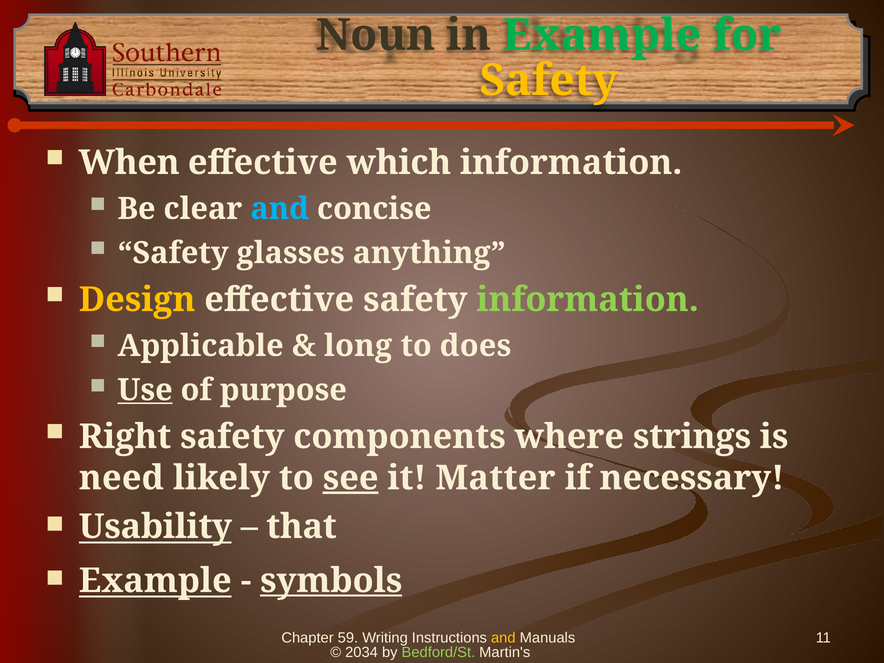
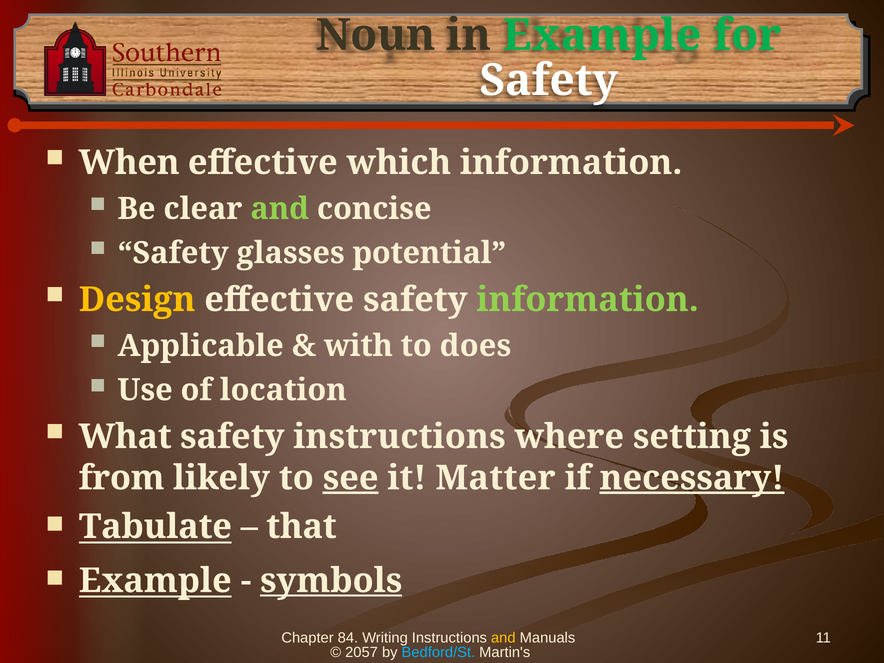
Safety at (549, 80) colour: yellow -> white
and at (280, 209) colour: light blue -> light green
anything: anything -> potential
long: long -> with
Use underline: present -> none
purpose: purpose -> location
Right: Right -> What
safety components: components -> instructions
strings: strings -> setting
need: need -> from
necessary underline: none -> present
Usability: Usability -> Tabulate
59: 59 -> 84
2034: 2034 -> 2057
Bedford/St colour: light green -> light blue
